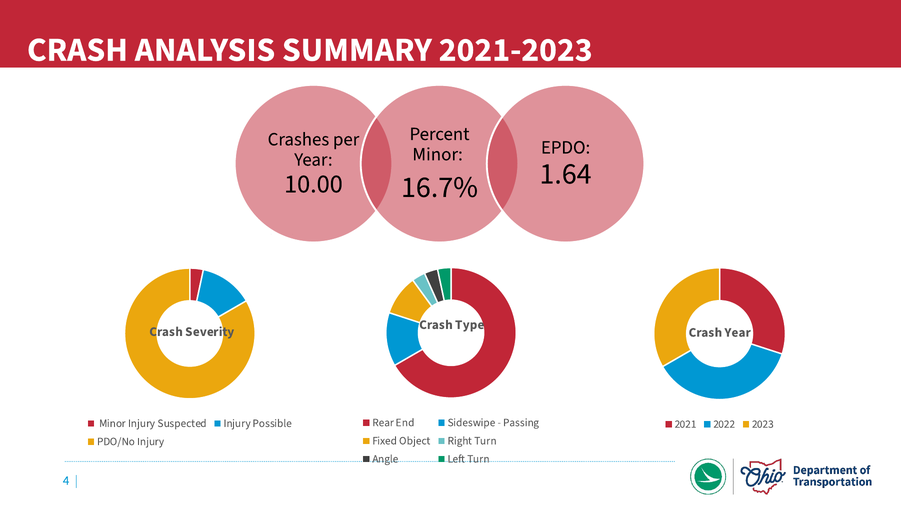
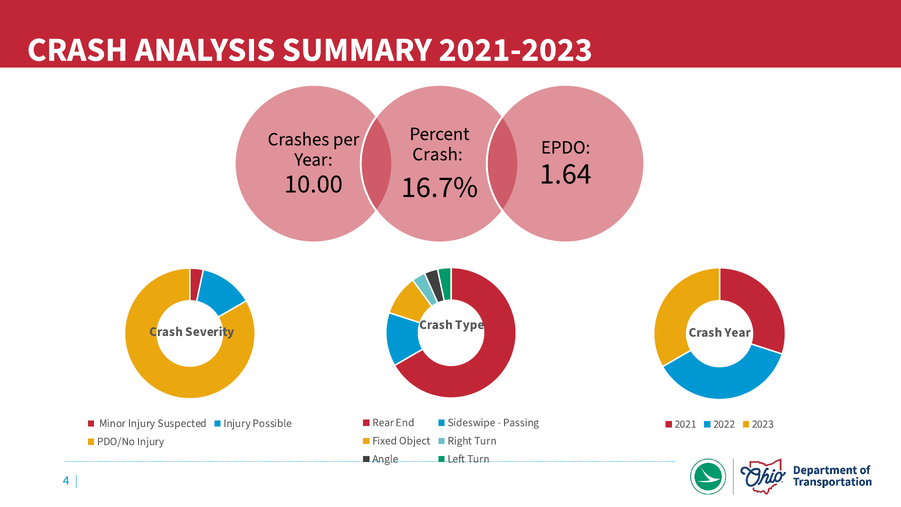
Minor at (438, 154): Minor -> Crash
